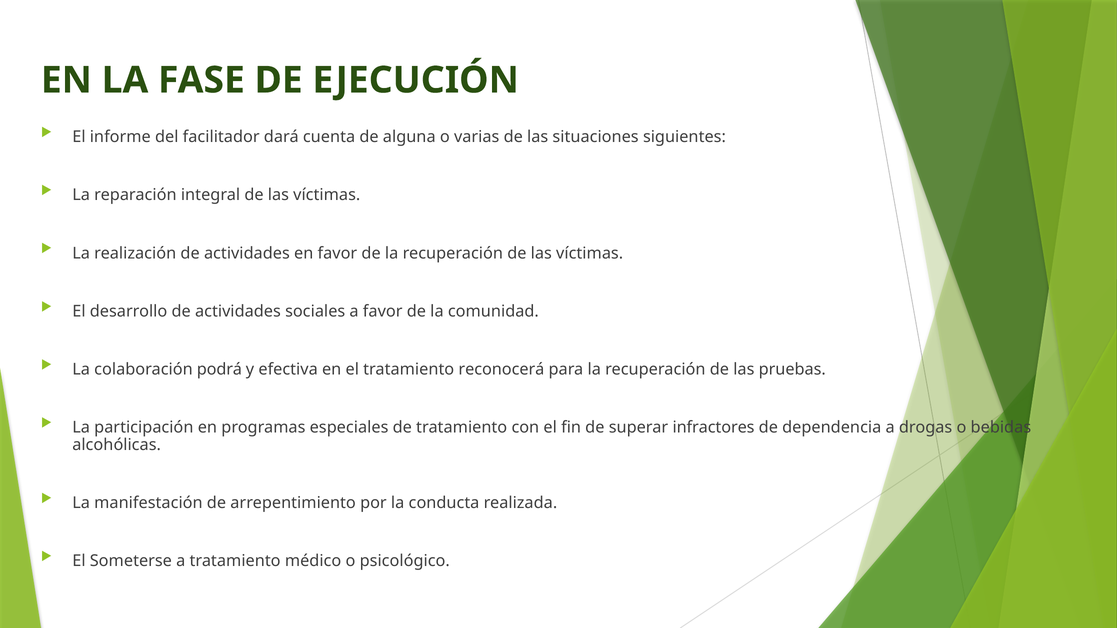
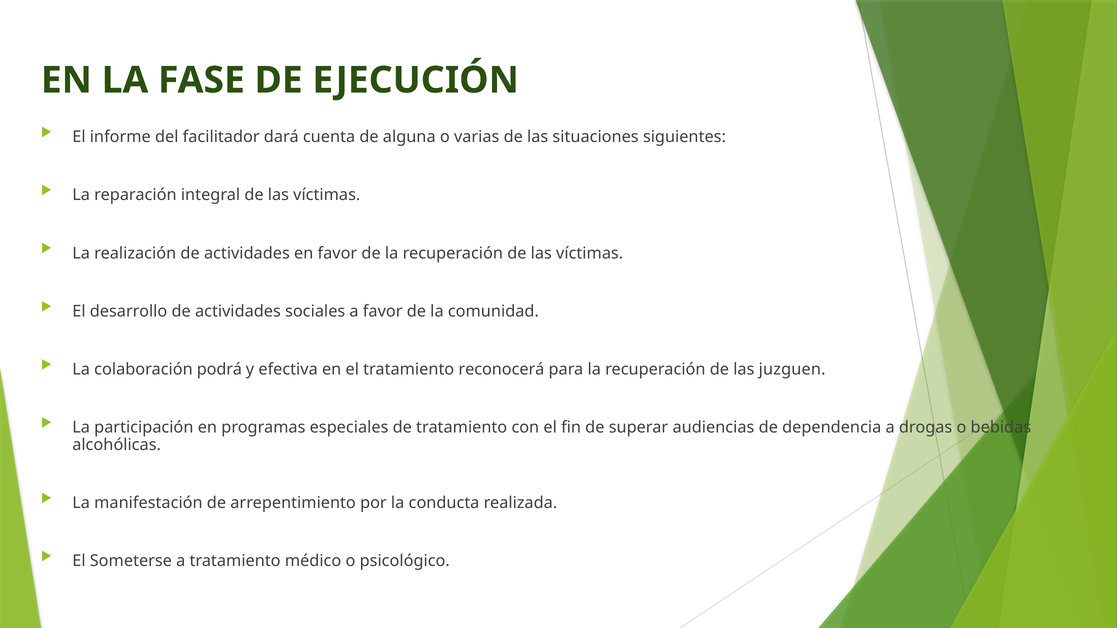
pruebas: pruebas -> juzguen
infractores: infractores -> audiencias
